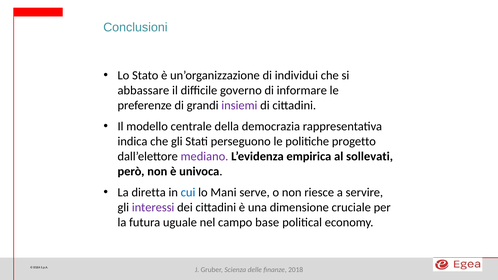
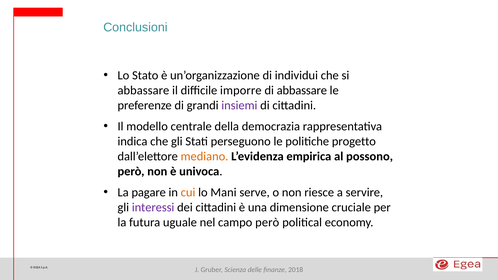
governo: governo -> imporre
di informare: informare -> abbassare
mediano colour: purple -> orange
sollevati: sollevati -> possono
diretta: diretta -> pagare
cui colour: blue -> orange
campo base: base -> però
